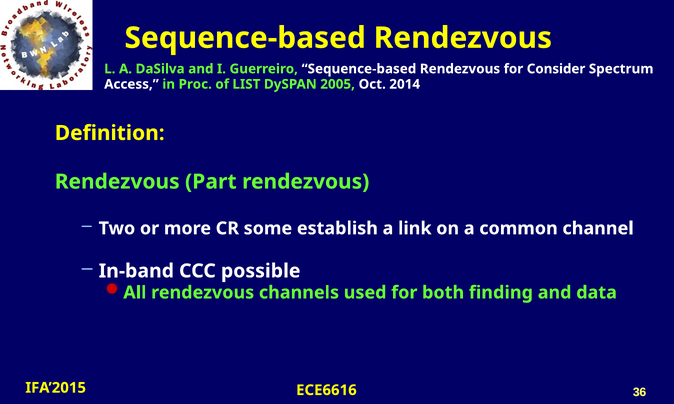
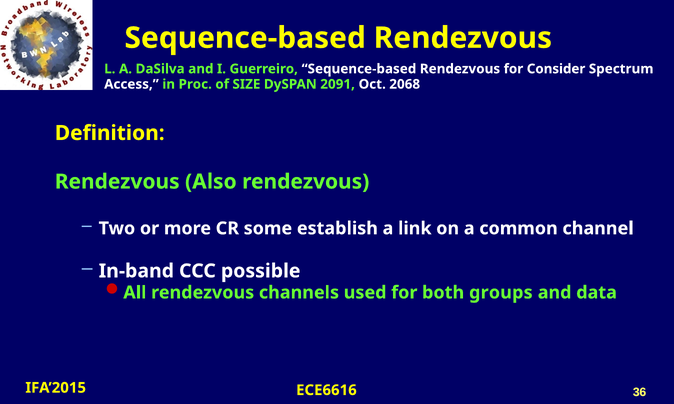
LIST: LIST -> SIZE
2005: 2005 -> 2091
2014: 2014 -> 2068
Part: Part -> Also
finding: finding -> groups
